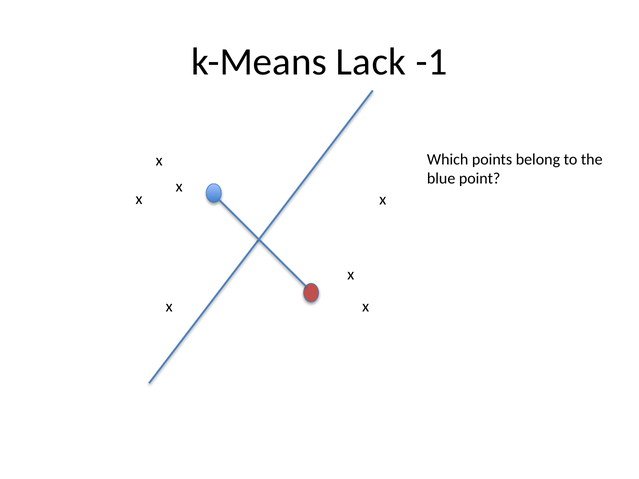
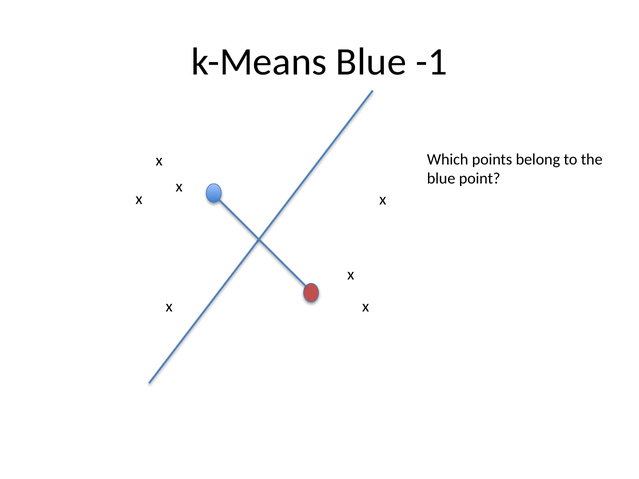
k-Means Lack: Lack -> Blue
